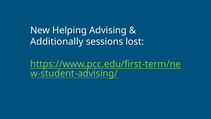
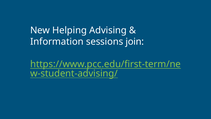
Additionally: Additionally -> Information
lost: lost -> join
